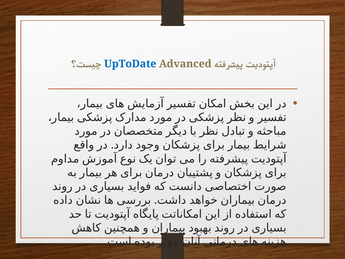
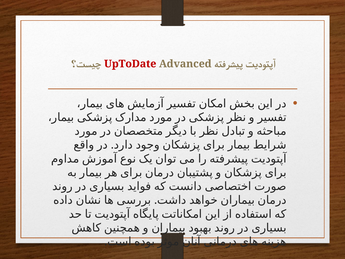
UpToDate colour: blue -> red
